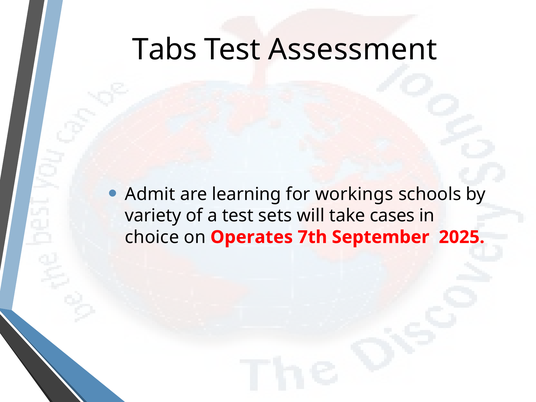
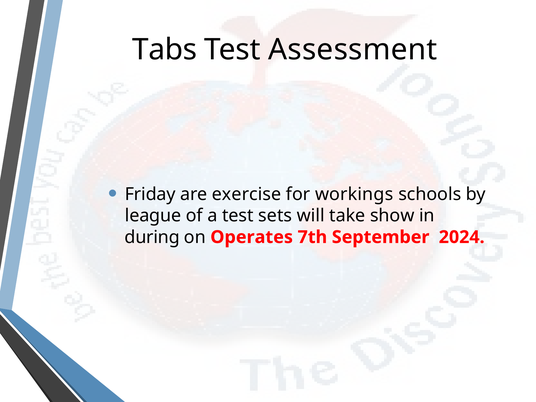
Admit: Admit -> Friday
learning: learning -> exercise
variety: variety -> league
cases: cases -> show
choice: choice -> during
2025: 2025 -> 2024
